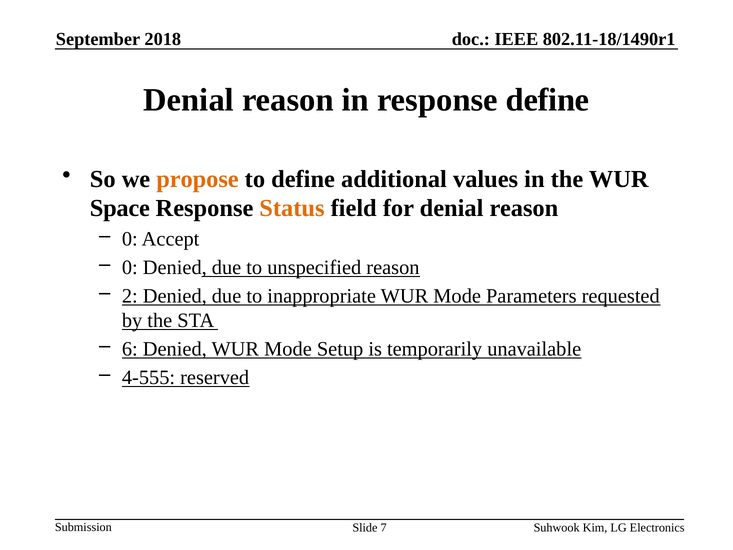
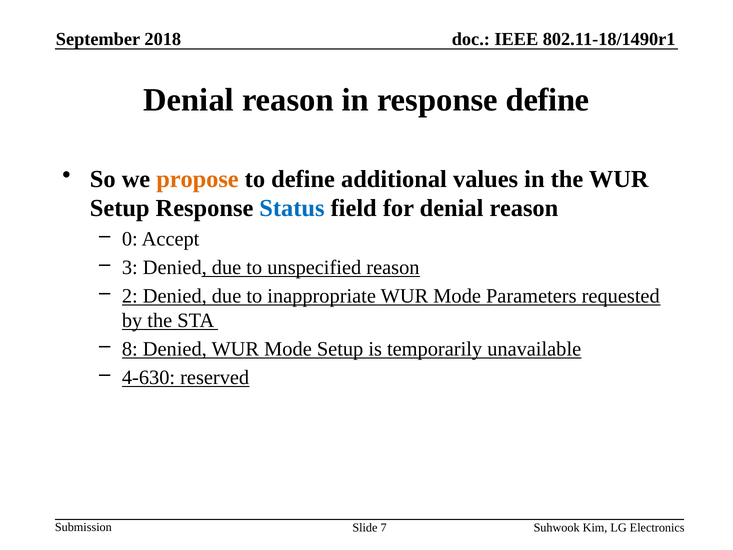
Space at (120, 208): Space -> Setup
Status colour: orange -> blue
0 at (130, 267): 0 -> 3
6: 6 -> 8
4-555: 4-555 -> 4-630
